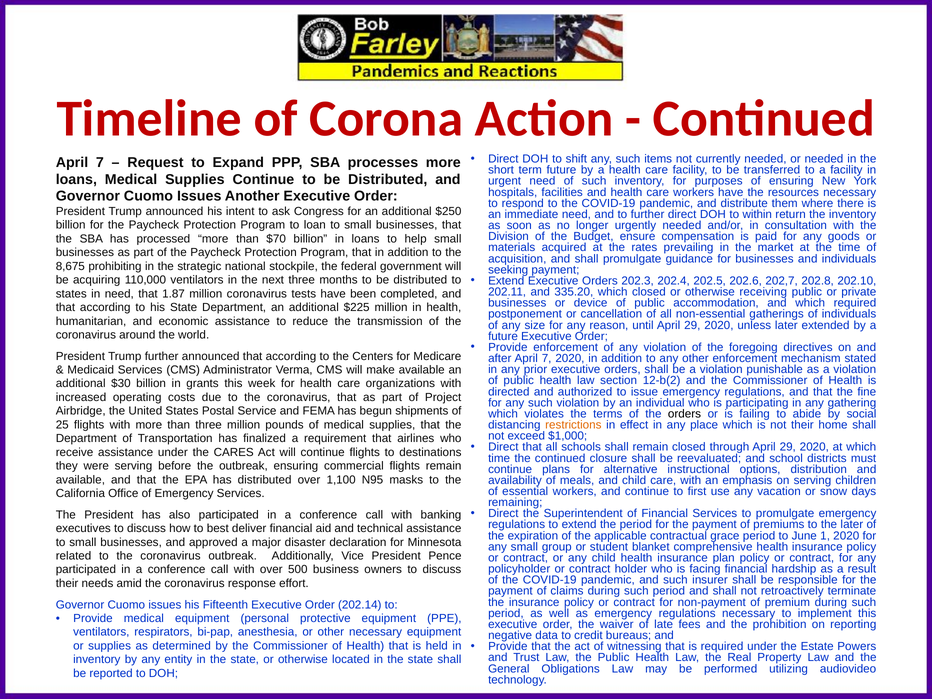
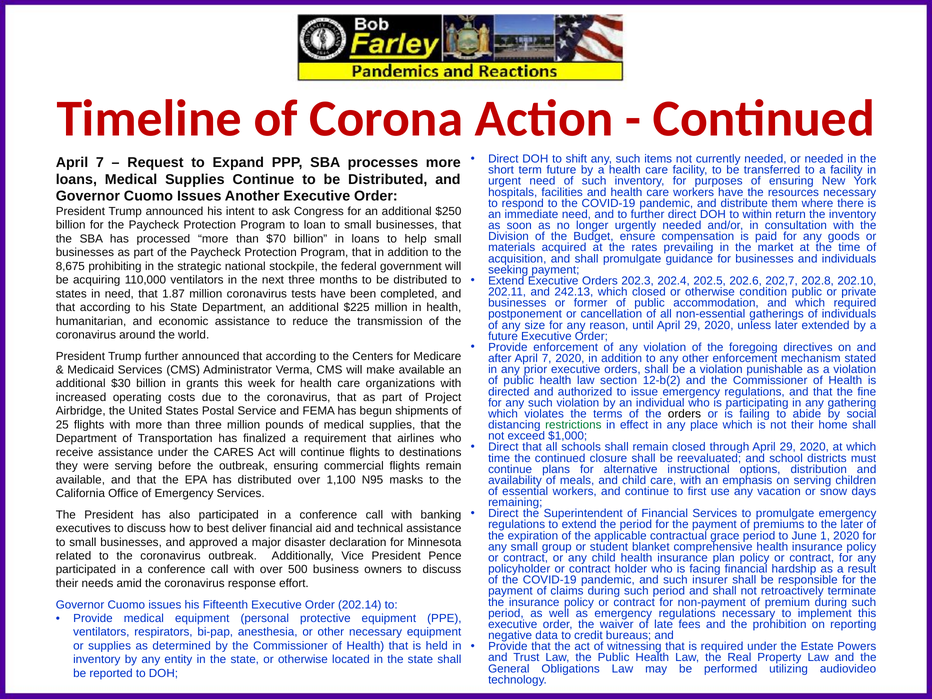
335.20: 335.20 -> 242.13
receiving: receiving -> condition
device: device -> former
restrictions colour: orange -> green
